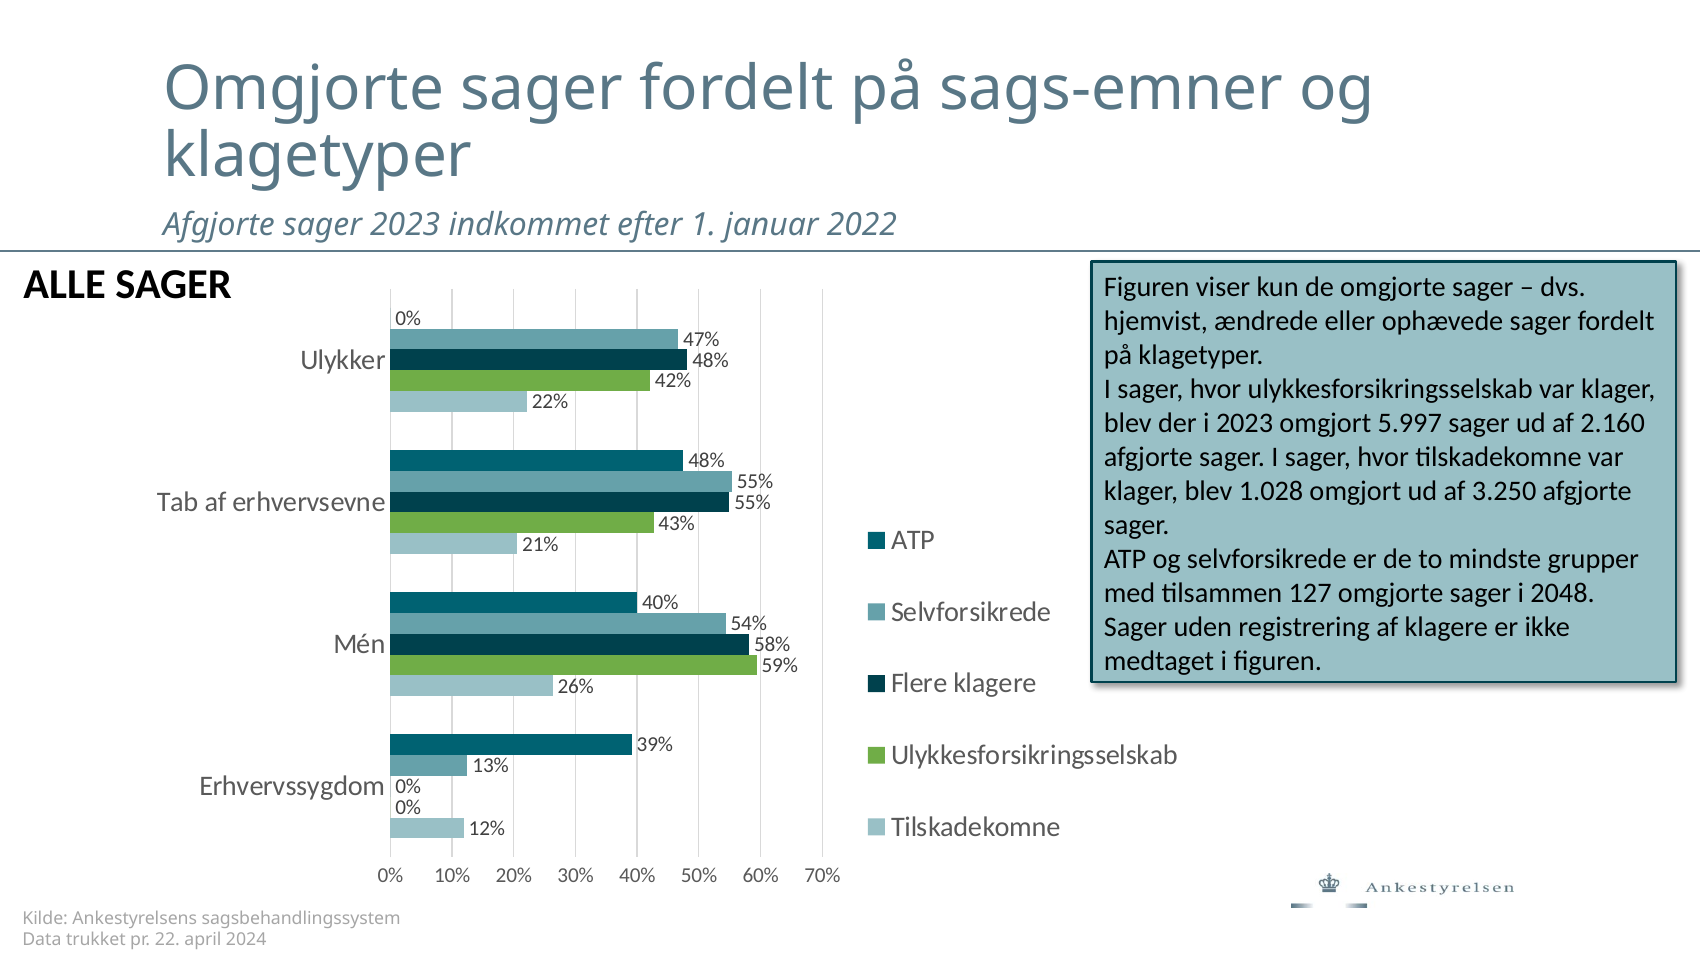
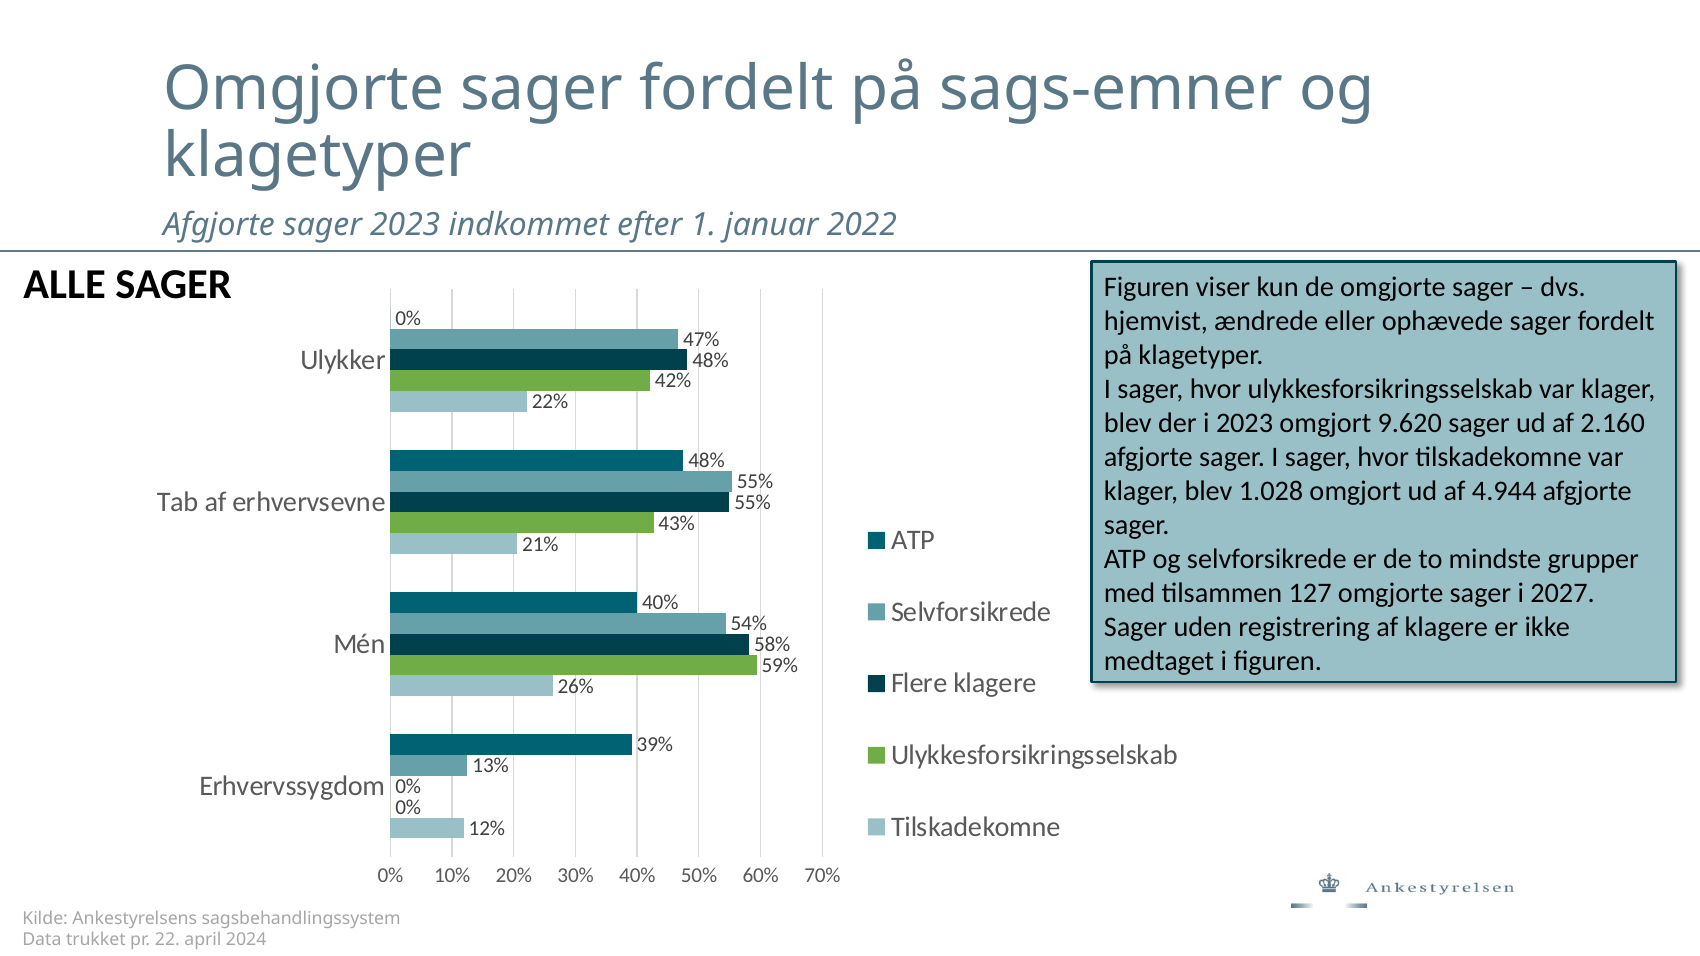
5.997: 5.997 -> 9.620
3.250: 3.250 -> 4.944
2048: 2048 -> 2027
